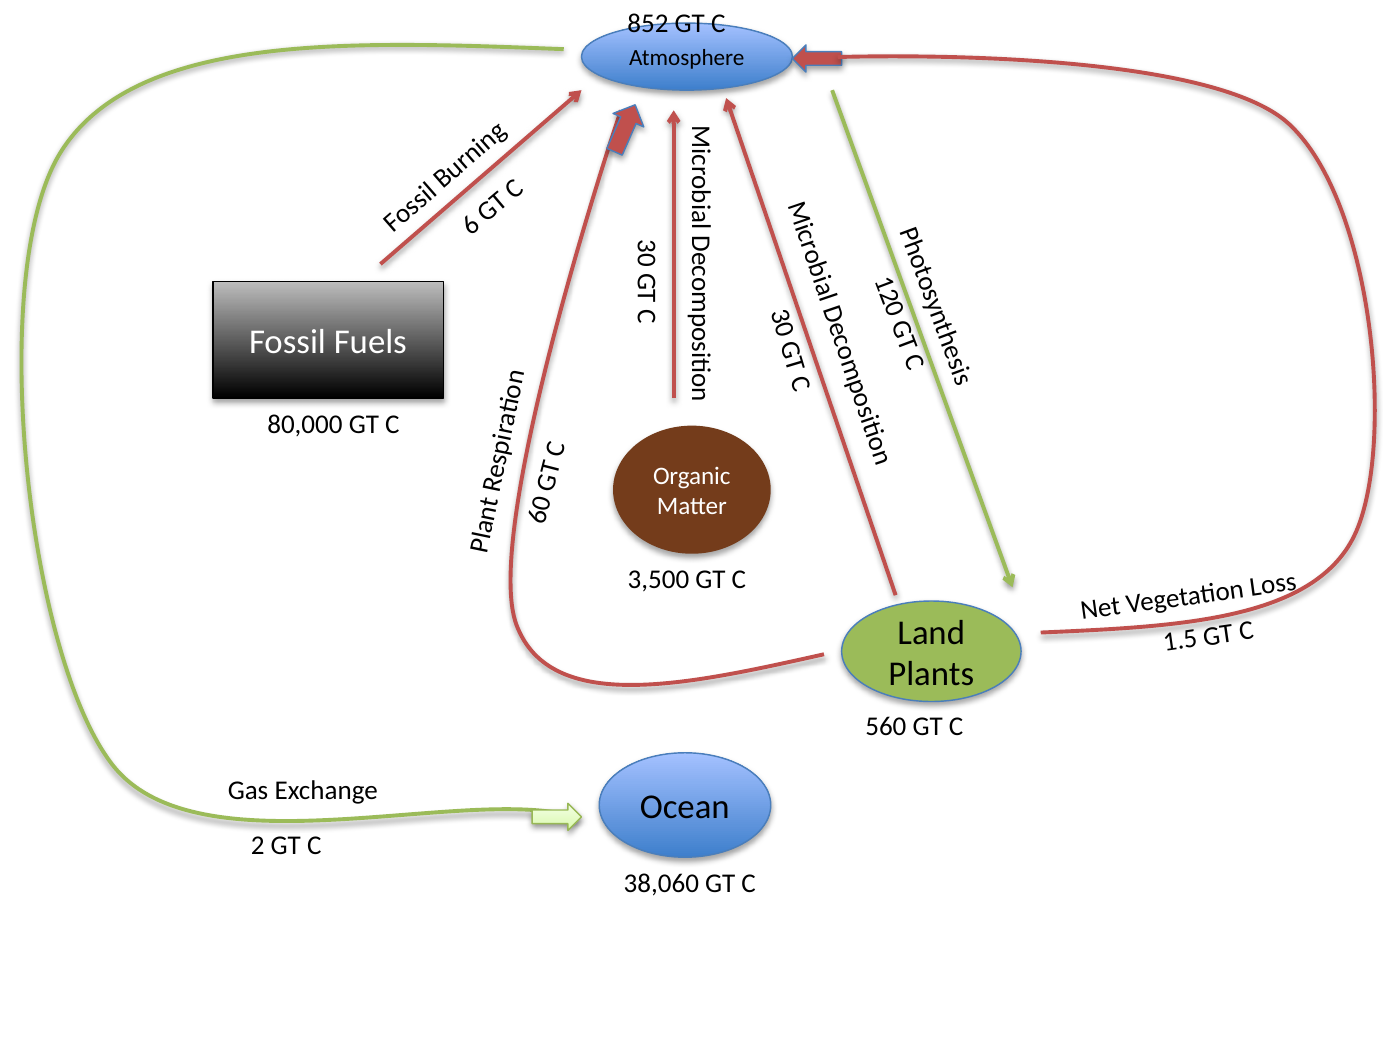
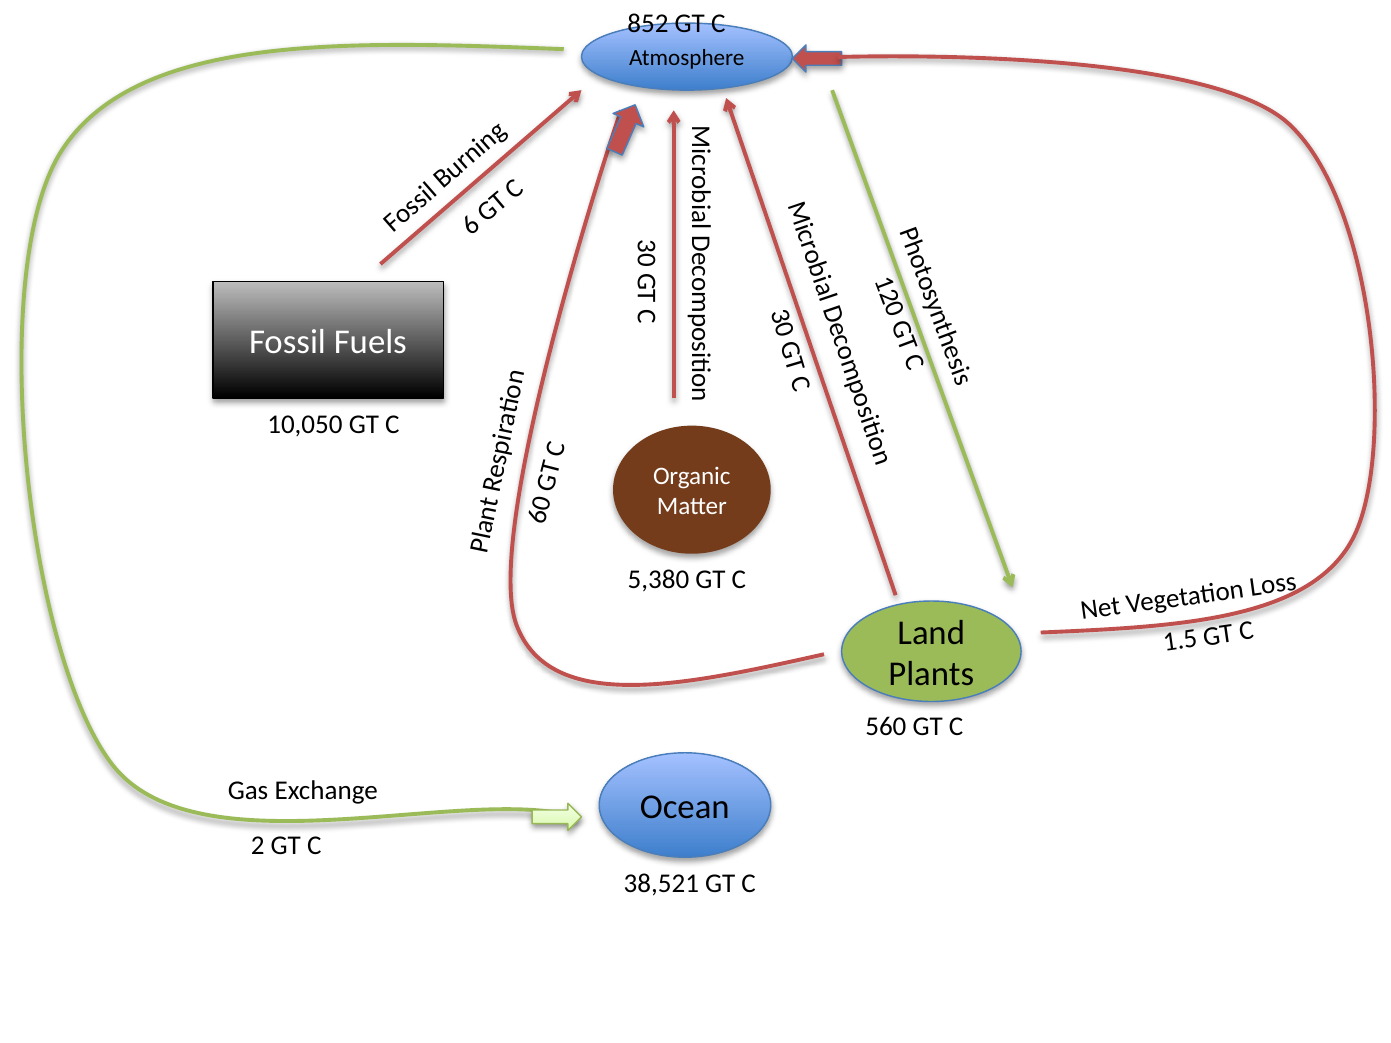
80,000: 80,000 -> 10,050
3,500: 3,500 -> 5,380
38,060: 38,060 -> 38,521
